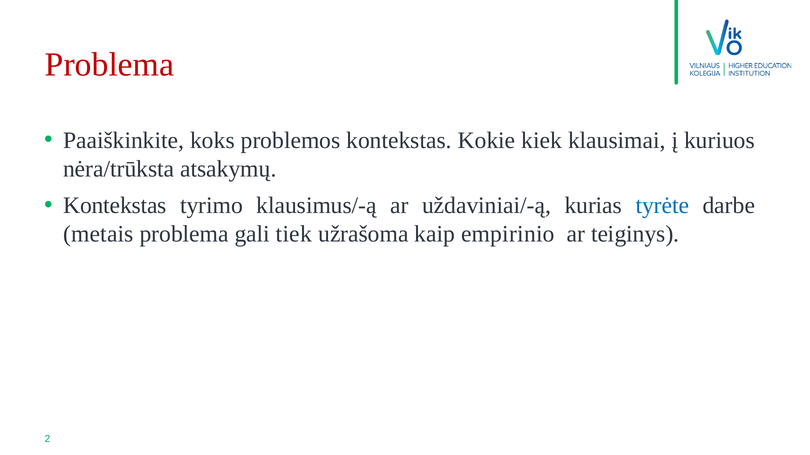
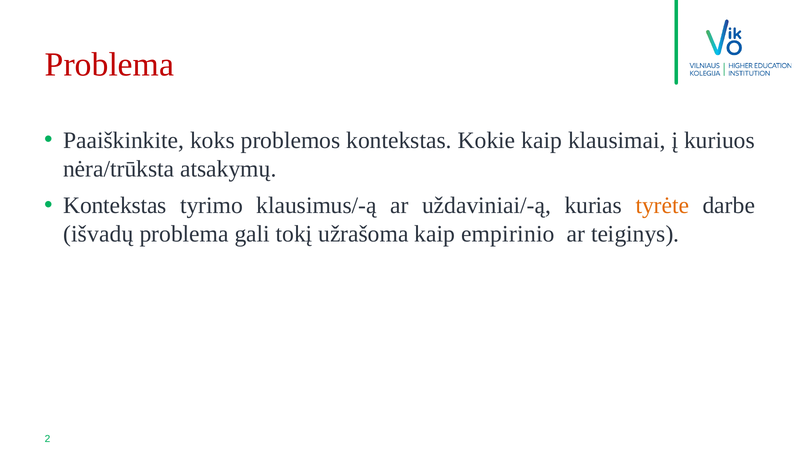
Kokie kiek: kiek -> kaip
tyrėte colour: blue -> orange
metais: metais -> išvadų
tiek: tiek -> tokį
